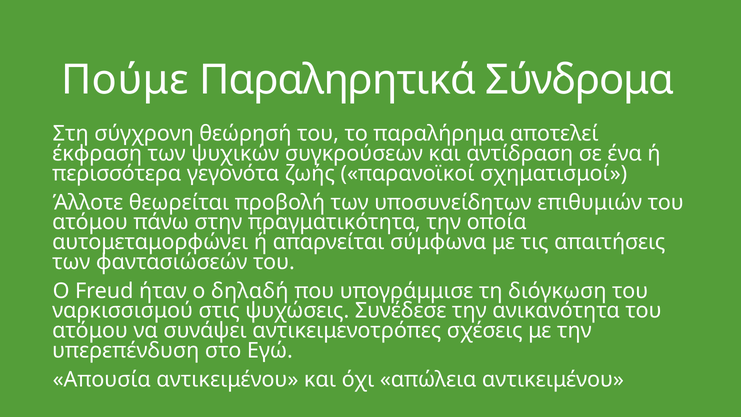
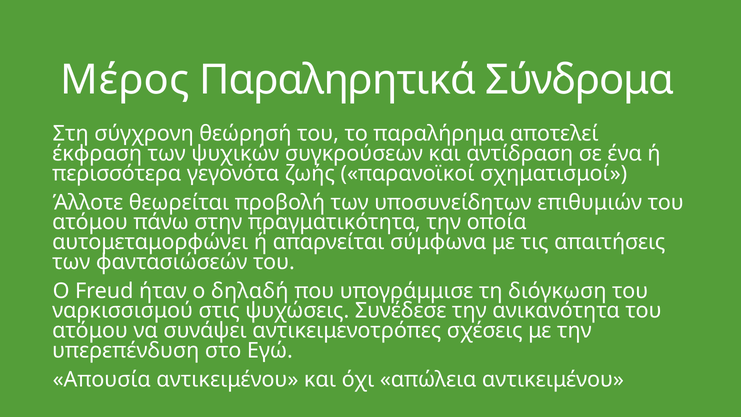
Πούμε: Πούμε -> Μέρος
